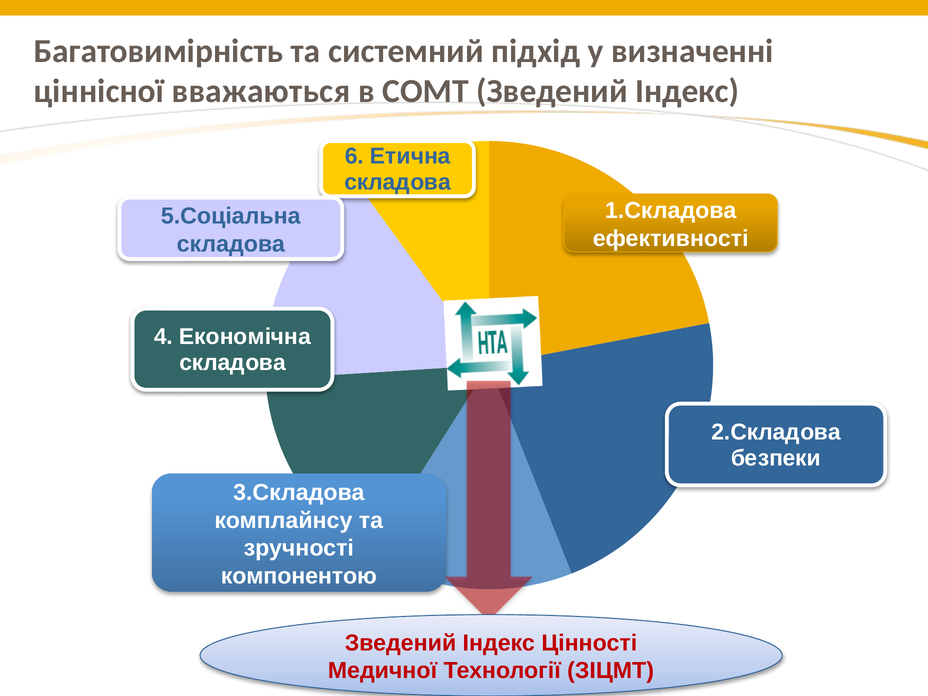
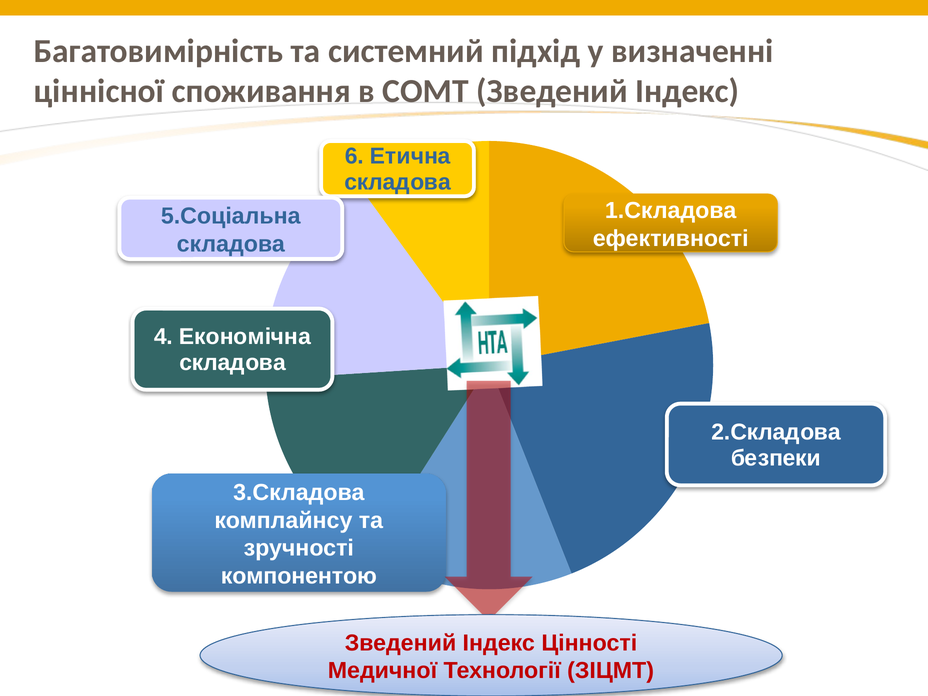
вважаються: вважаються -> споживання
